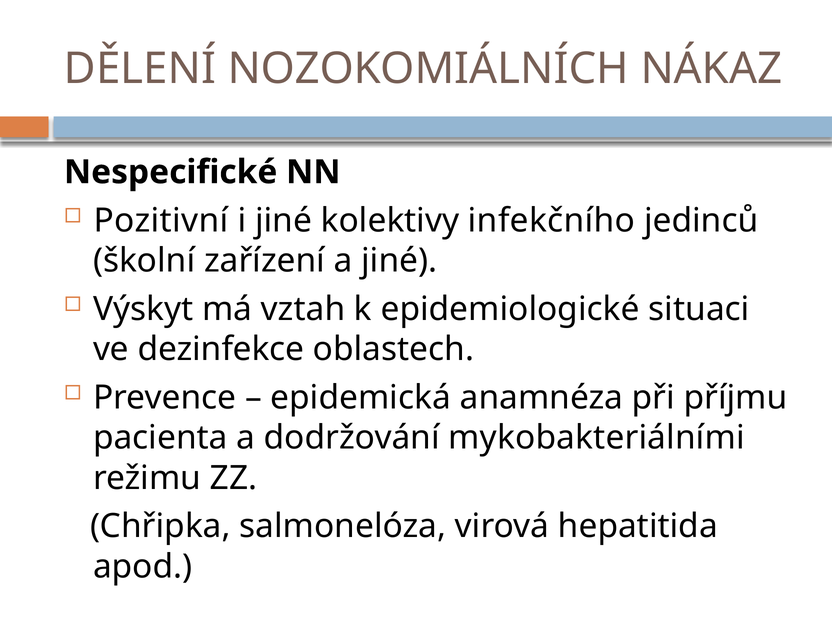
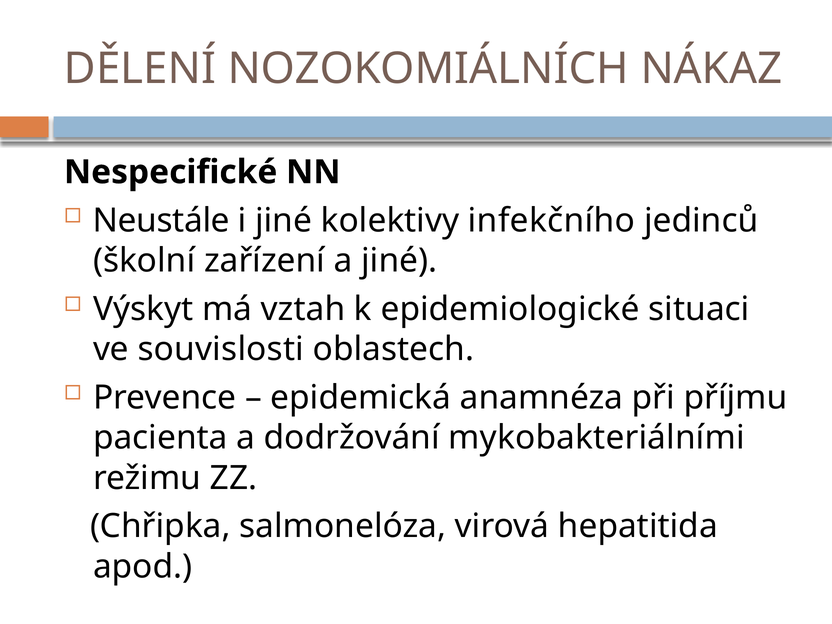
Pozitivní: Pozitivní -> Neustále
dezinfekce: dezinfekce -> souvislosti
